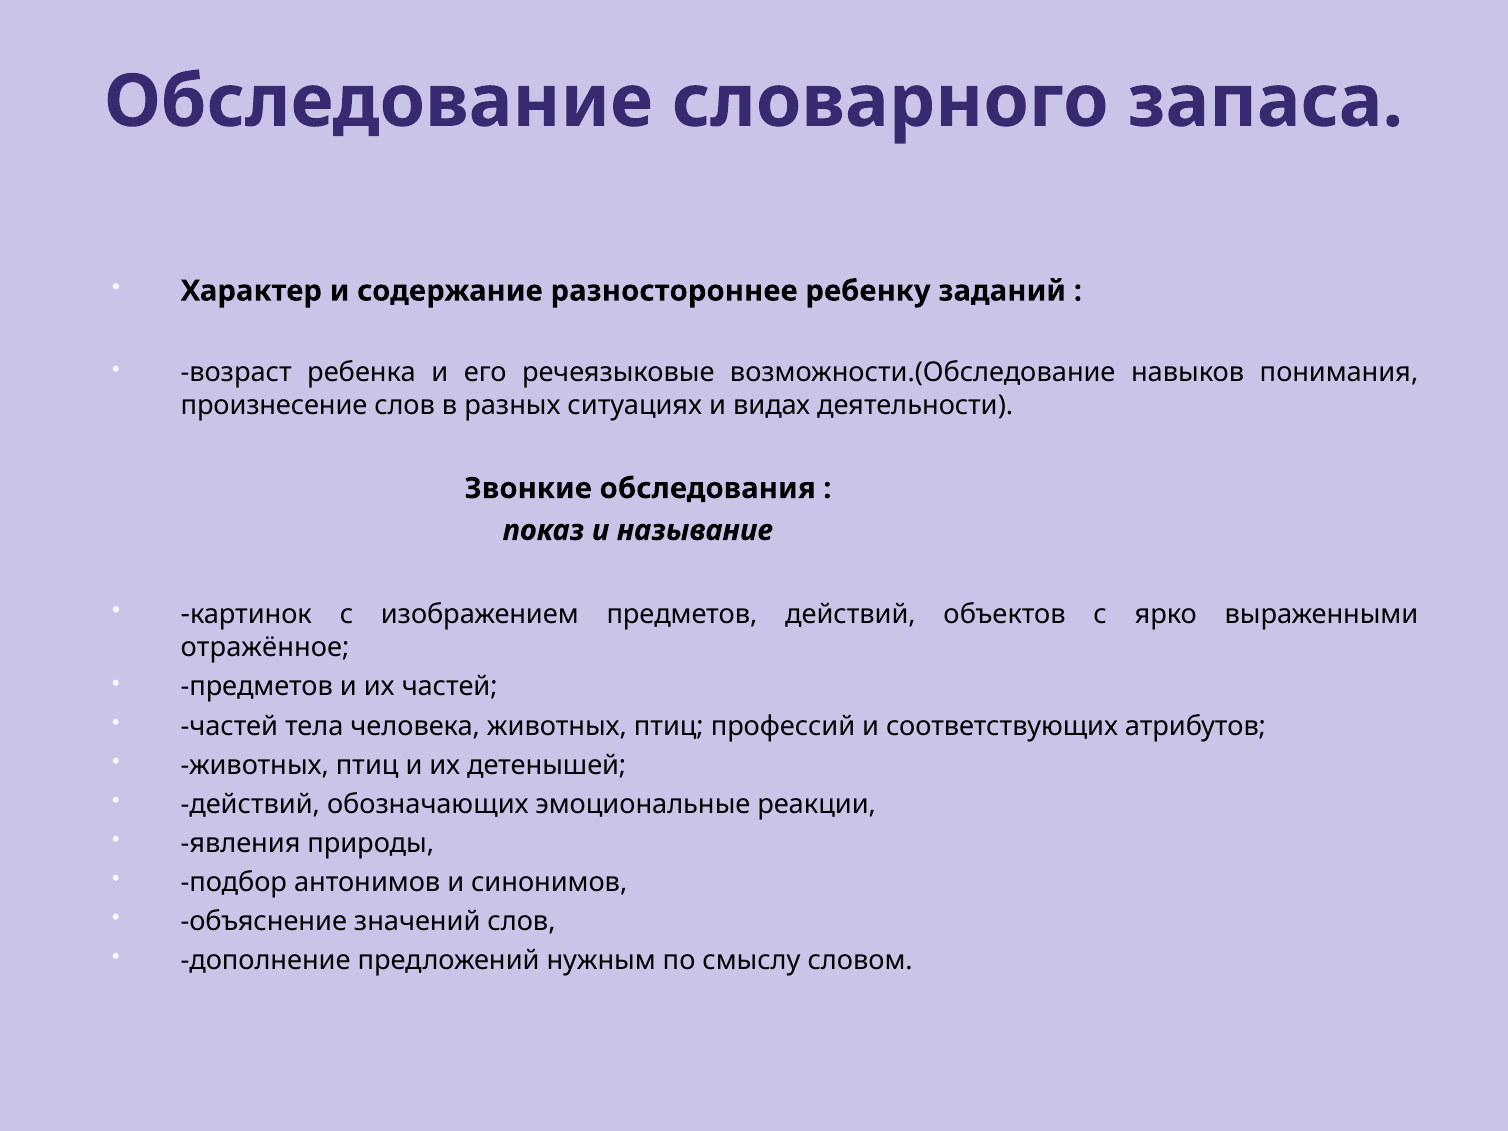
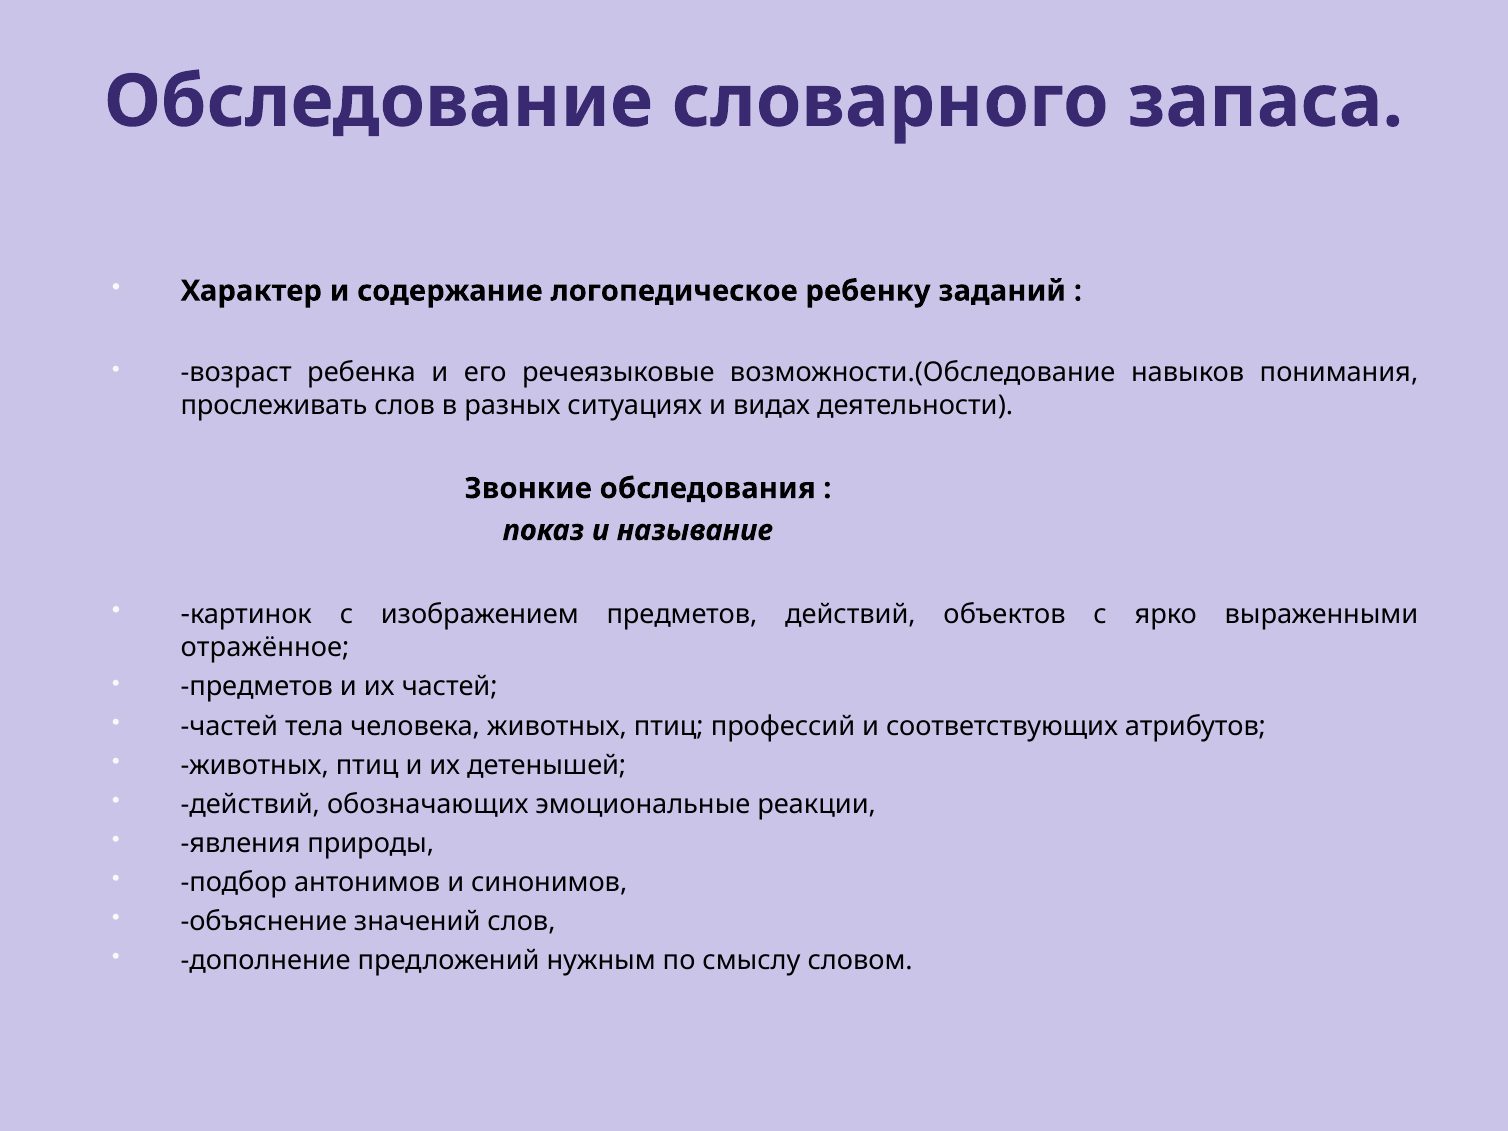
разностороннее: разностороннее -> логопедическое
произнесение: произнесение -> прослеживать
